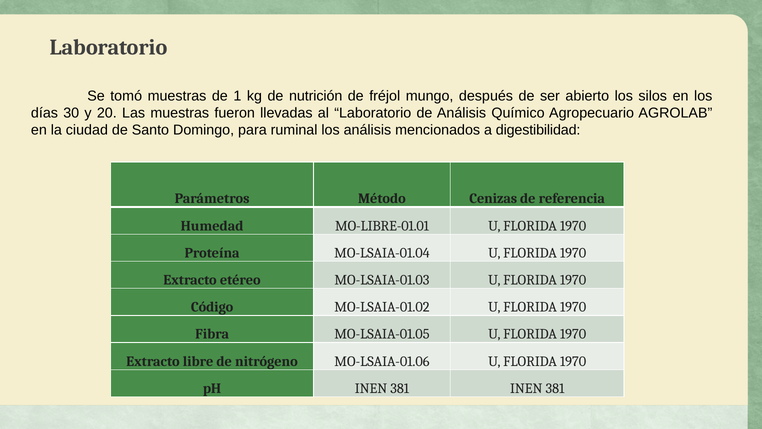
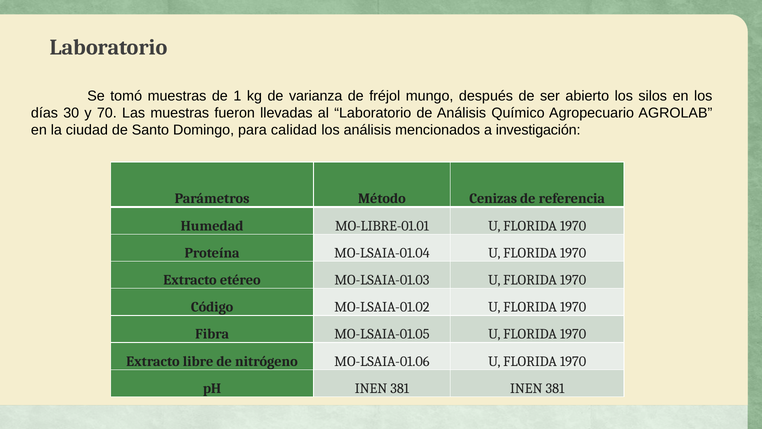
nutrición: nutrición -> varianza
20: 20 -> 70
ruminal: ruminal -> calidad
digestibilidad: digestibilidad -> investigación
